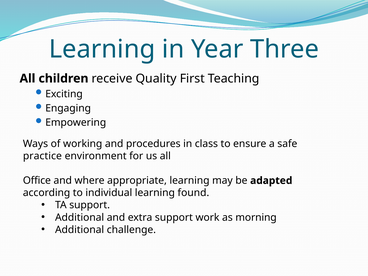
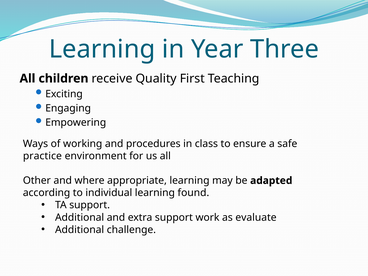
Office: Office -> Other
morning: morning -> evaluate
